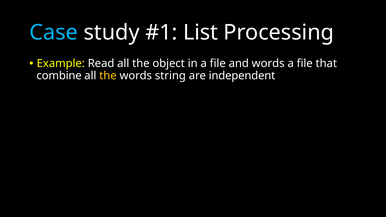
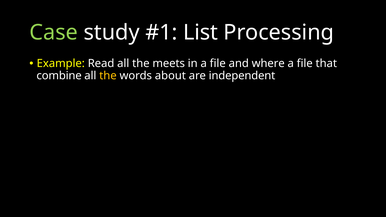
Case colour: light blue -> light green
object: object -> meets
and words: words -> where
string: string -> about
